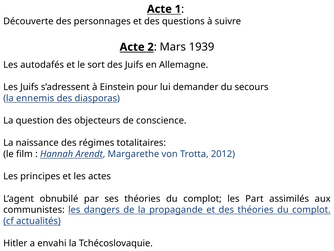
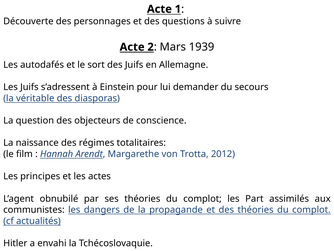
ennemis: ennemis -> véritable
